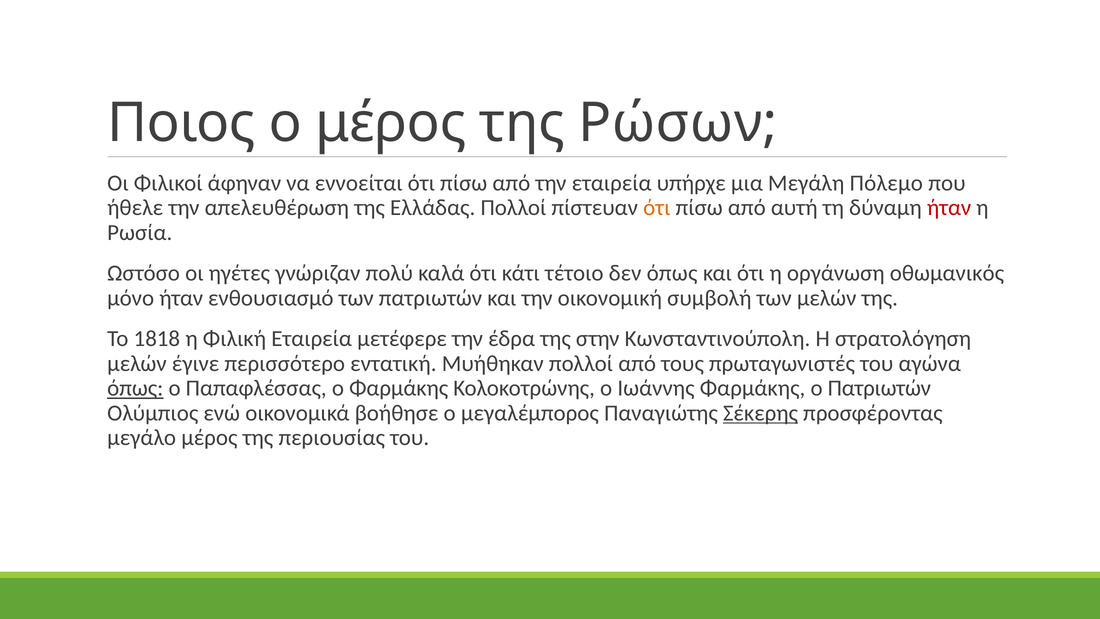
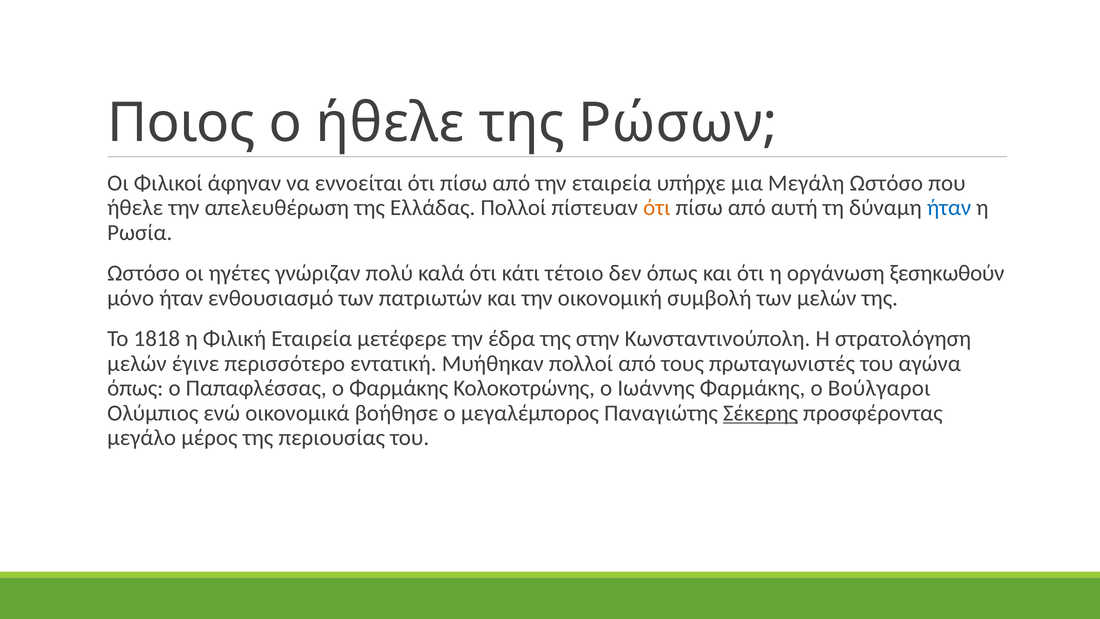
ο μέρος: μέρος -> ήθελε
Μεγάλη Πόλεμο: Πόλεμο -> Ωστόσο
ήταν at (949, 208) colour: red -> blue
οθωμανικός: οθωμανικός -> ξεσηκωθούν
όπως at (135, 388) underline: present -> none
ο Πατριωτών: Πατριωτών -> Βούλγαροι
